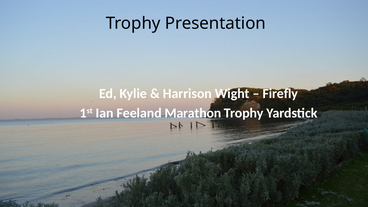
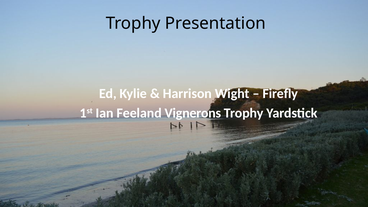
Marathon: Marathon -> Vignerons
